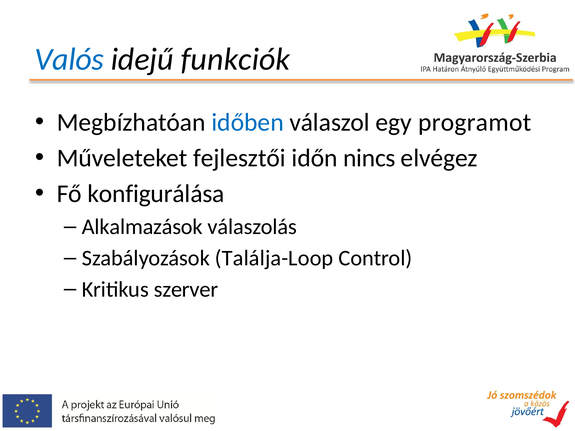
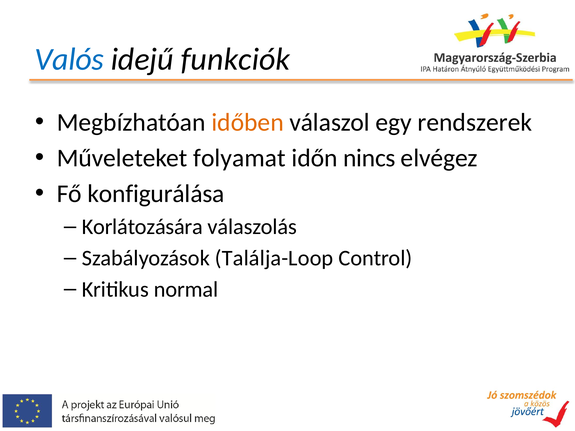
időben colour: blue -> orange
programot: programot -> rendszerek
fejlesztői: fejlesztői -> folyamat
Alkalmazások: Alkalmazások -> Korlátozására
szerver: szerver -> normal
